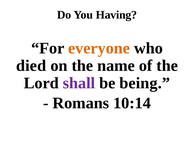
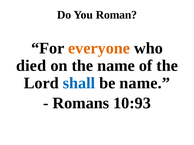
Having: Having -> Roman
shall colour: purple -> blue
be being: being -> name
10:14: 10:14 -> 10:93
